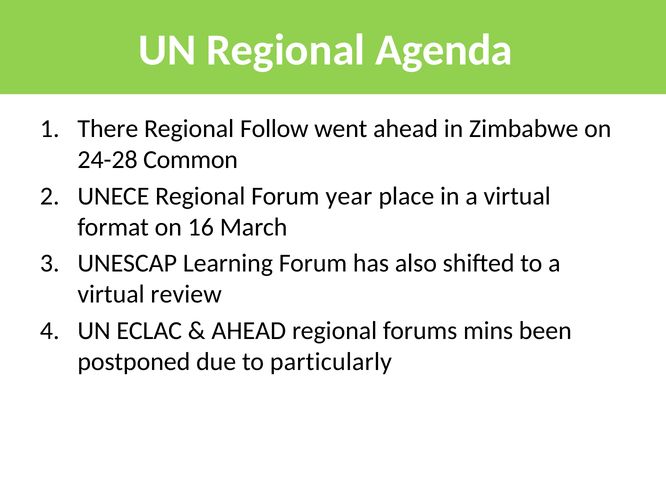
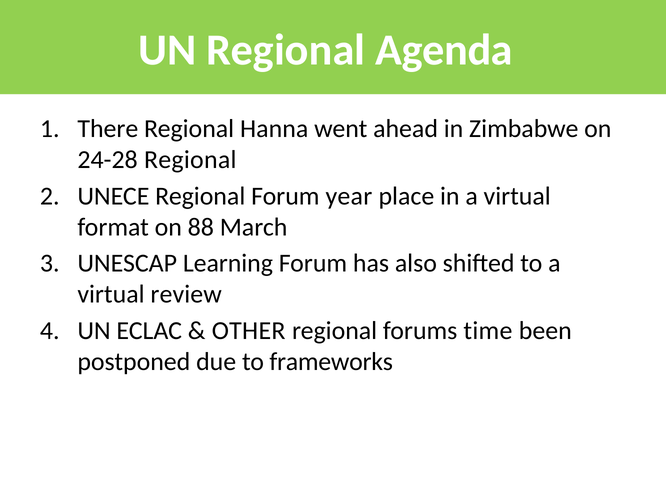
Follow: Follow -> Hanna
24-28 Common: Common -> Regional
16: 16 -> 88
AHEAD at (249, 331): AHEAD -> OTHER
mins: mins -> time
particularly: particularly -> frameworks
